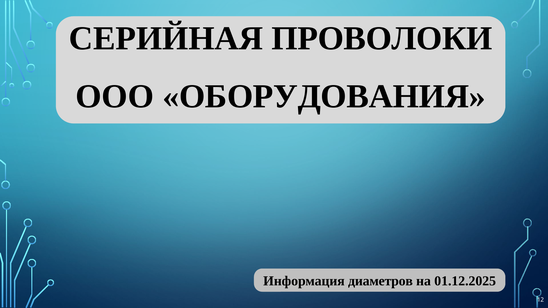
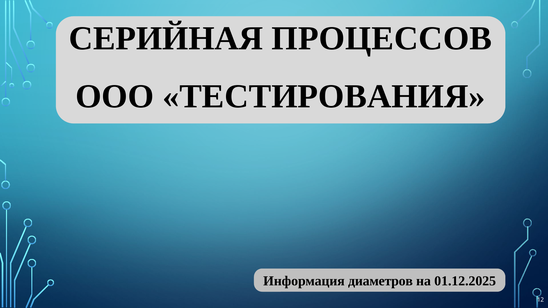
ПРОВОЛОКИ: ПРОВОЛОКИ -> ПРОЦЕССОВ
ОБОРУДОВАНИЯ: ОБОРУДОВАНИЯ -> ТЕСТИРОВАНИЯ
